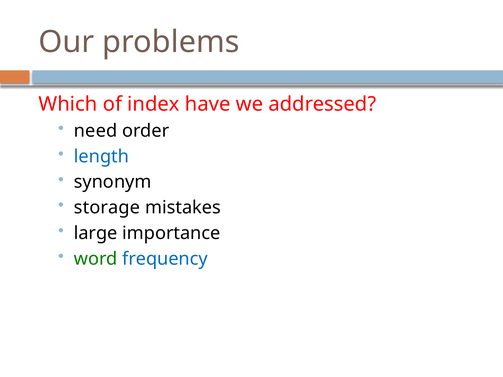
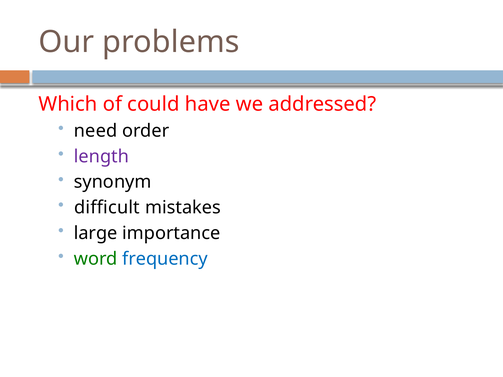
index: index -> could
length colour: blue -> purple
storage: storage -> difficult
